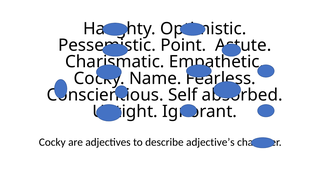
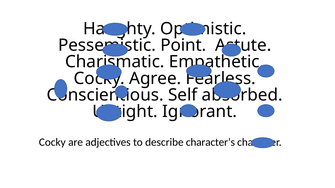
Name: Name -> Agree
adjective’s: adjective’s -> character’s
